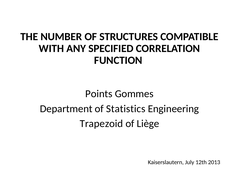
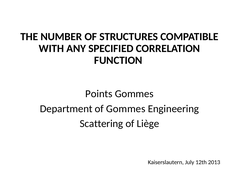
of Statistics: Statistics -> Gommes
Trapezoid: Trapezoid -> Scattering
